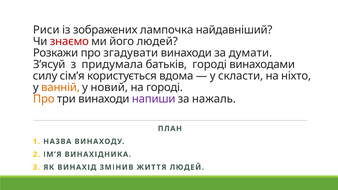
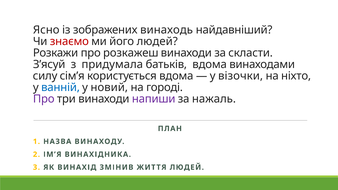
Риси: Риси -> Ясно
лампочка: лампочка -> винаходь
згадувати: згадувати -> розкажеш
думати: думати -> скласти
батьків городі: городі -> вдома
скласти: скласти -> візочки
ванній colour: orange -> blue
Про at (44, 99) colour: orange -> purple
